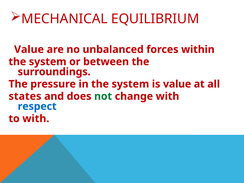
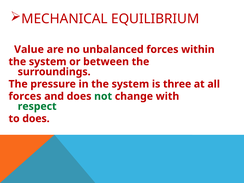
is value: value -> three
states at (25, 96): states -> forces
respect colour: blue -> green
to with: with -> does
